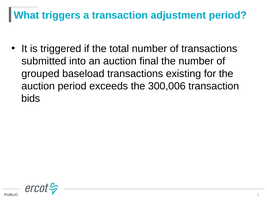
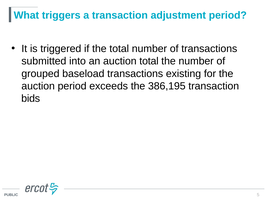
auction final: final -> total
300,006: 300,006 -> 386,195
